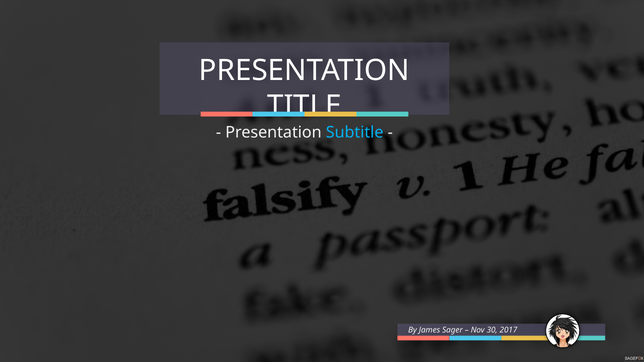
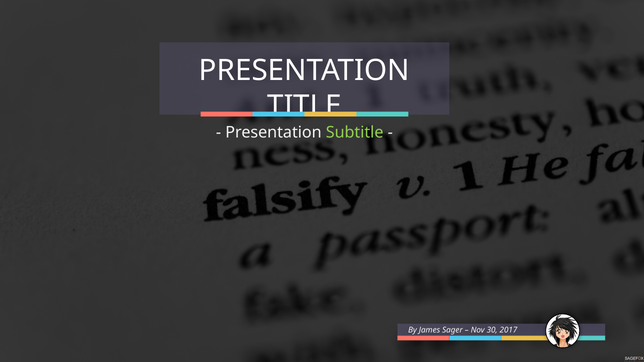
Subtitle colour: light blue -> light green
